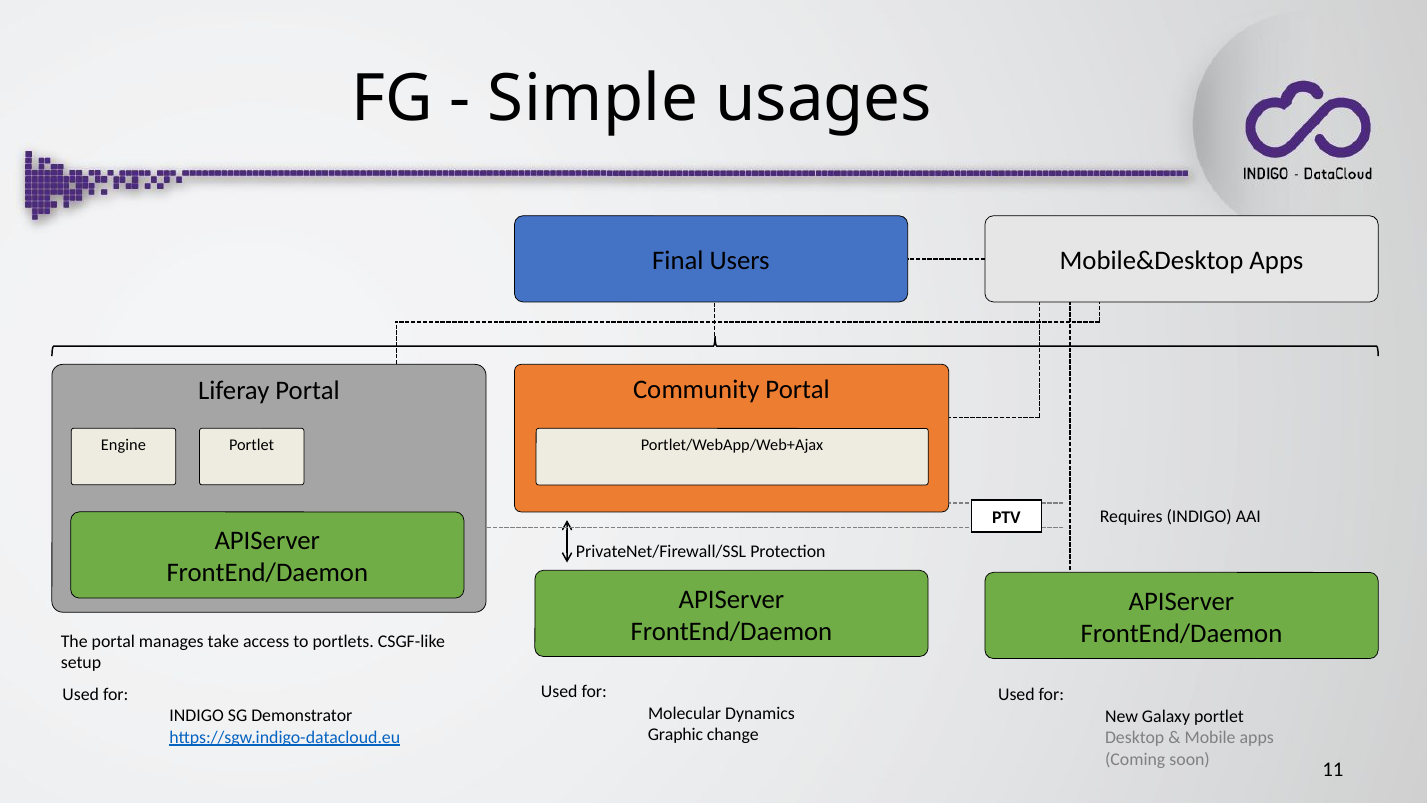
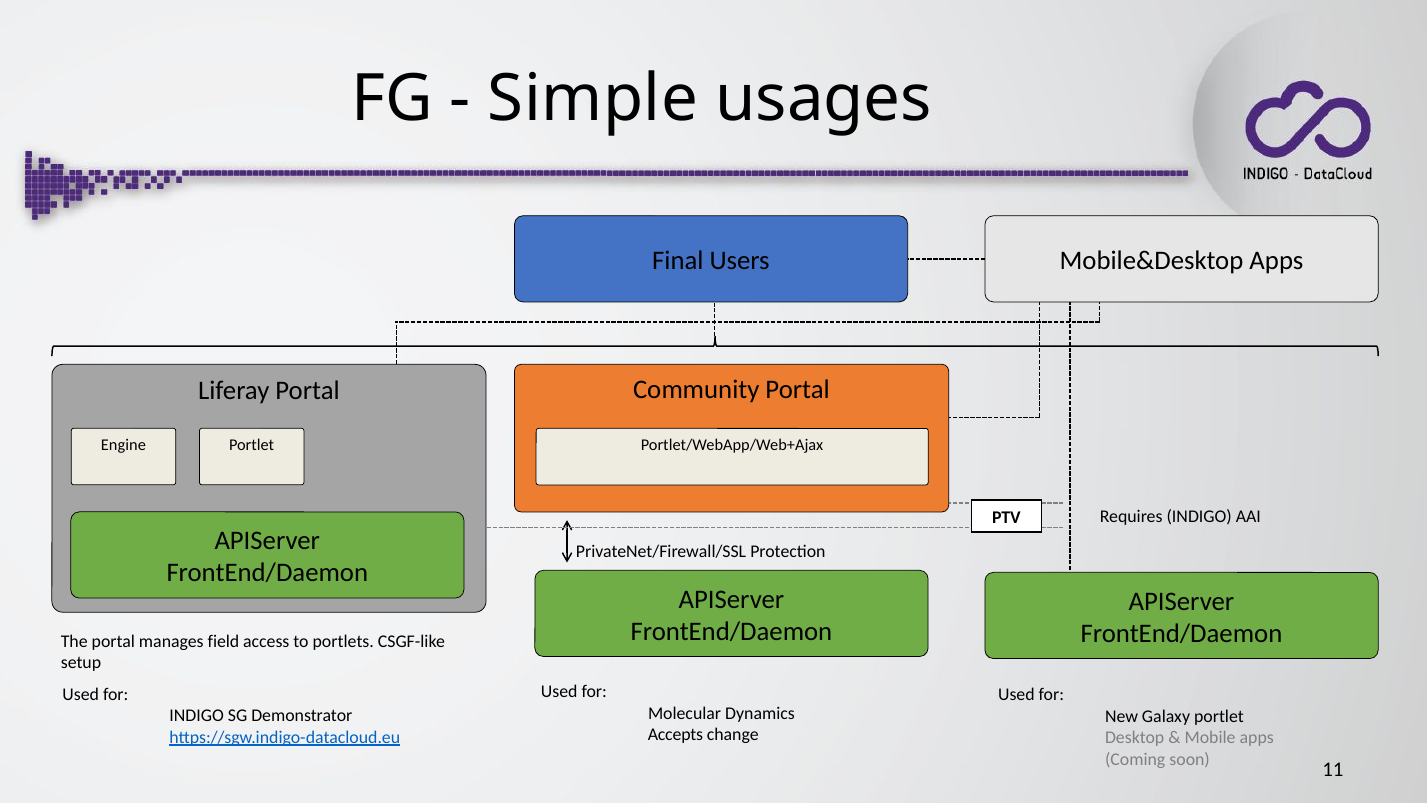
take: take -> field
Graphic: Graphic -> Accepts
